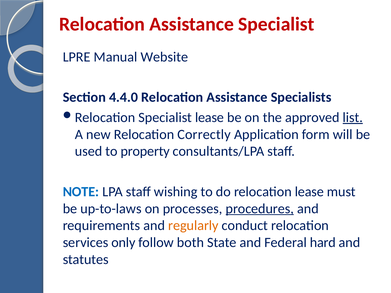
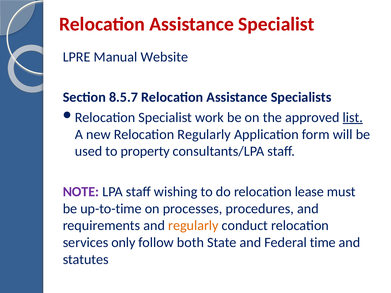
4.4.0: 4.4.0 -> 8.5.7
Specialist lease: lease -> work
Relocation Correctly: Correctly -> Regularly
NOTE colour: blue -> purple
up-to-laws: up-to-laws -> up-to-time
procedures underline: present -> none
hard: hard -> time
